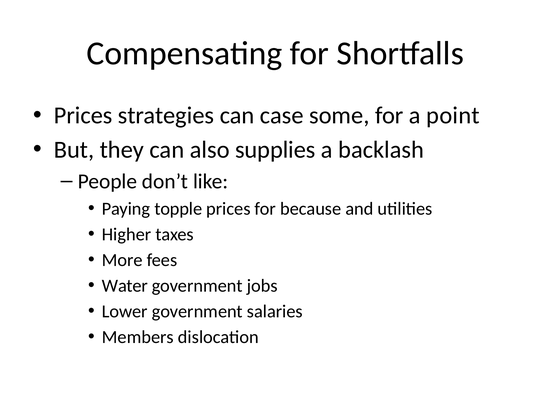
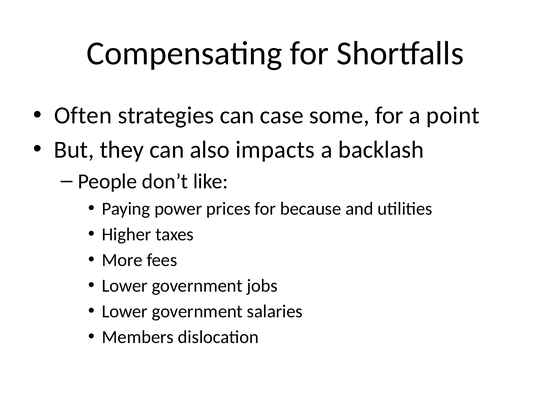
Prices at (83, 116): Prices -> Often
supplies: supplies -> impacts
topple: topple -> power
Water at (125, 286): Water -> Lower
